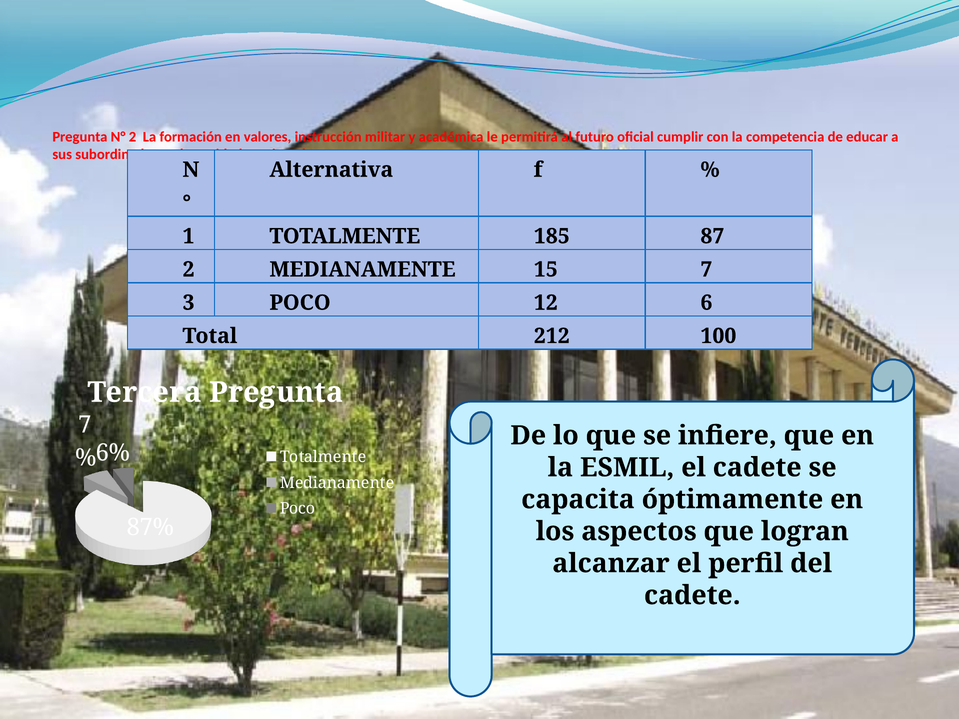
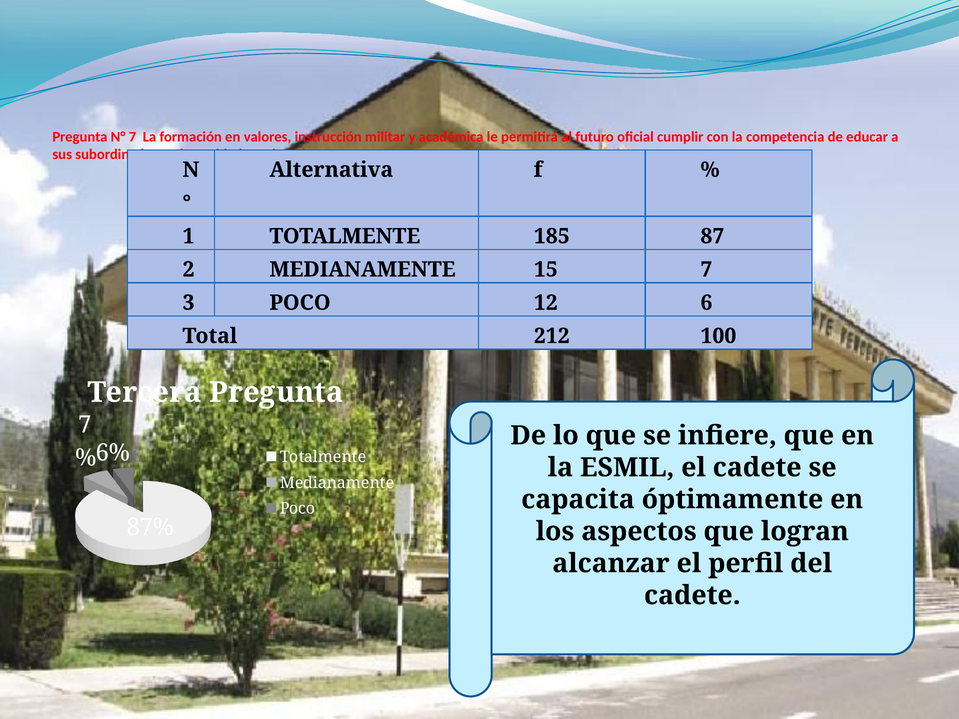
N° 2: 2 -> 7
